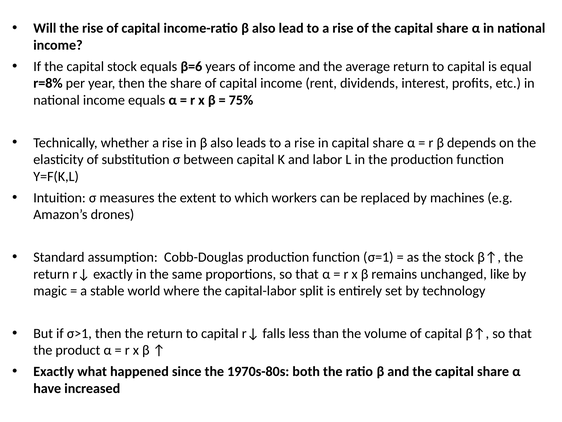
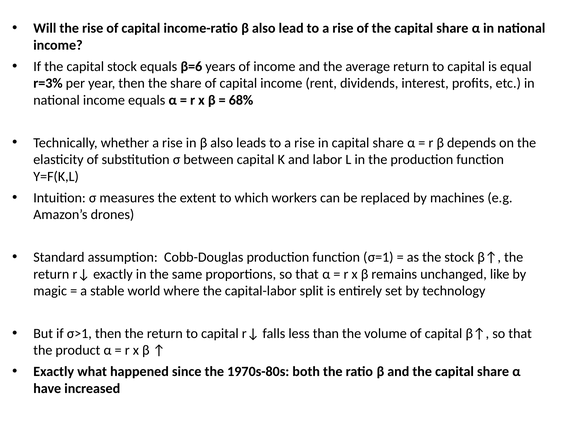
r=8%: r=8% -> r=3%
75%: 75% -> 68%
